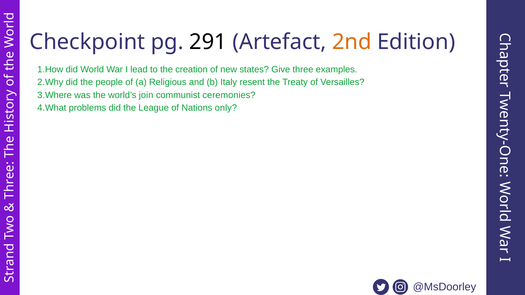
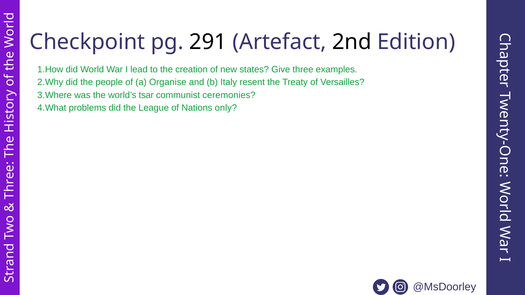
2nd colour: orange -> black
Religious: Religious -> Organise
join: join -> tsar
